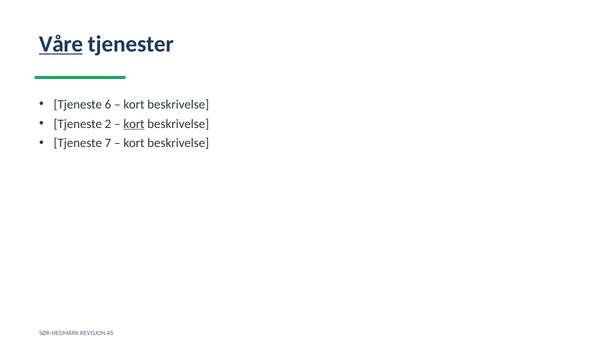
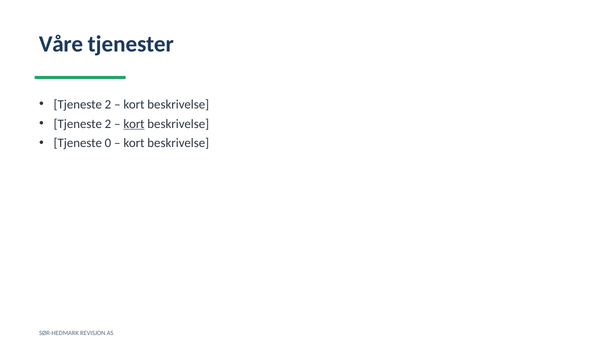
Våre underline: present -> none
6 at (108, 104): 6 -> 2
7: 7 -> 0
